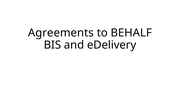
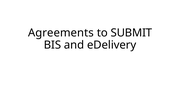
BEHALF: BEHALF -> SUBMIT
